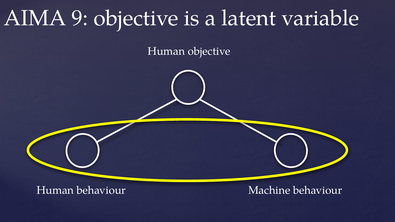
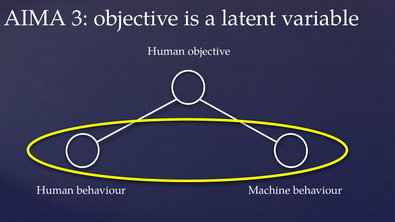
9: 9 -> 3
